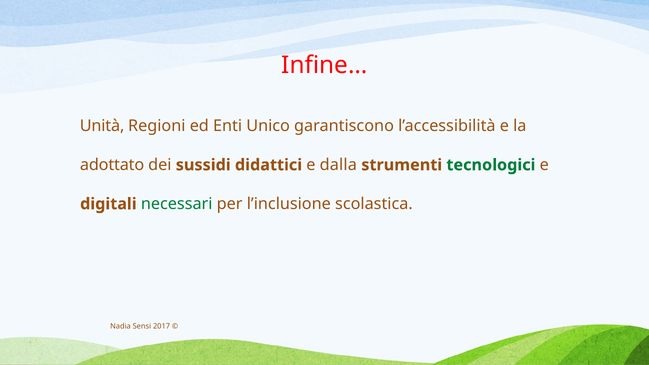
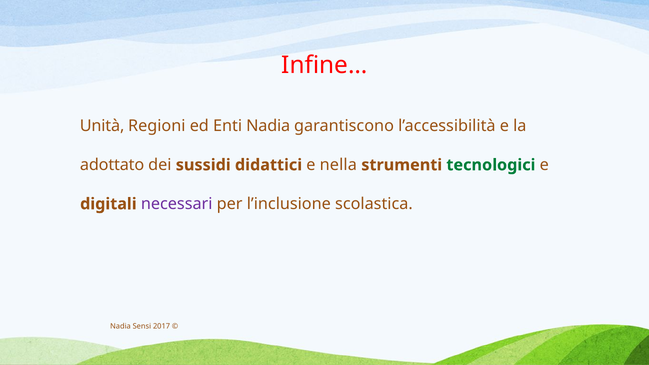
Enti Unico: Unico -> Nadia
dalla: dalla -> nella
necessari colour: green -> purple
